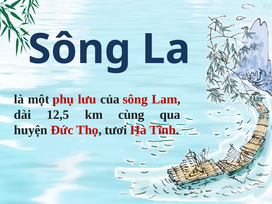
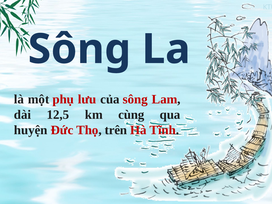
tươi: tươi -> trên
